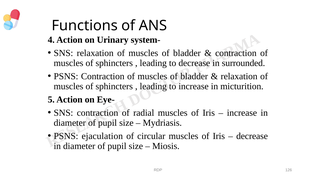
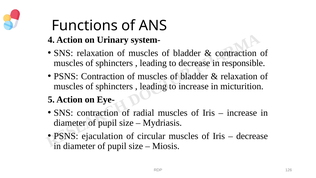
surrounded: surrounded -> responsible
